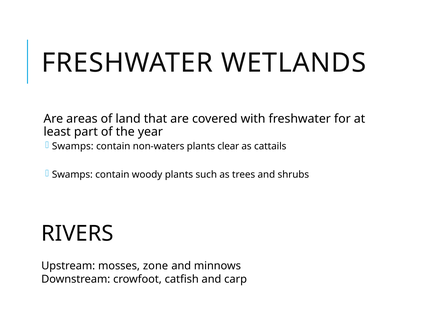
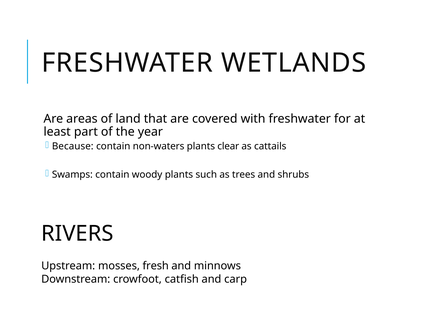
Swamps at (73, 146): Swamps -> Because
zone: zone -> fresh
